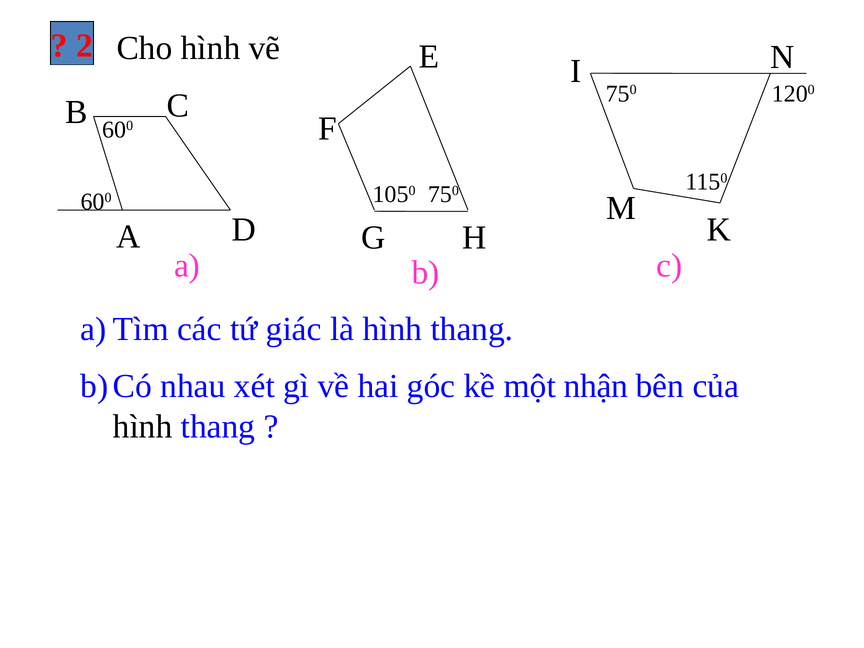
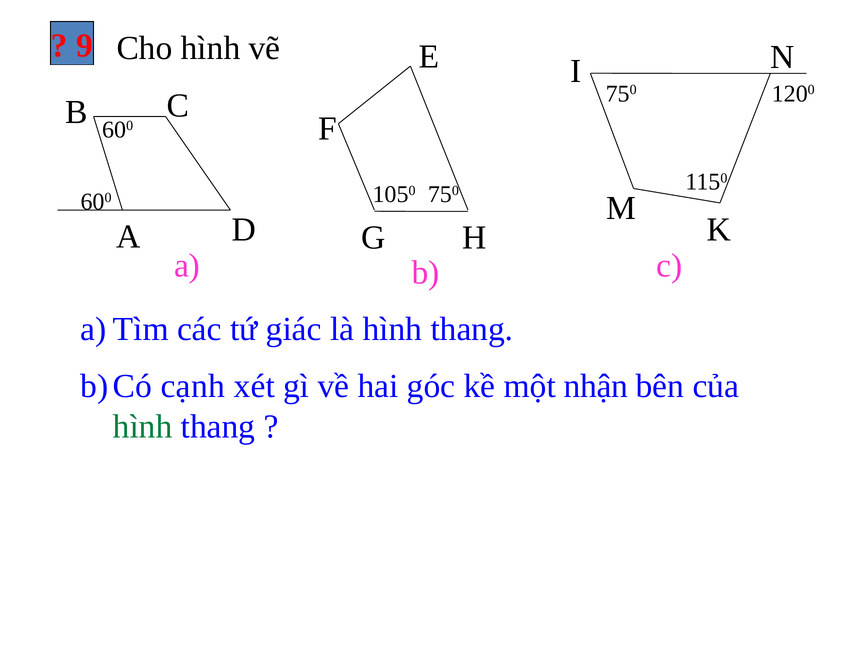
2: 2 -> 9
nhau: nhau -> cạnh
hình at (143, 427) colour: black -> green
